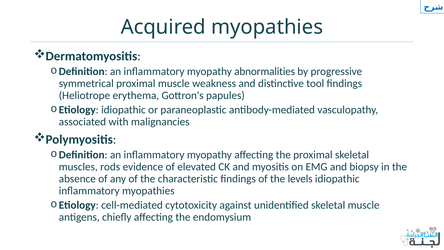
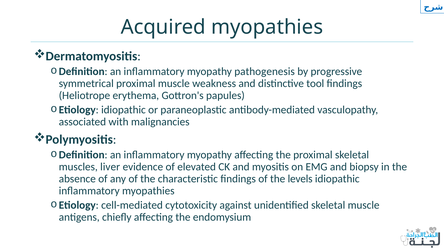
abnormalities: abnormalities -> pathogenesis
rods: rods -> liver
